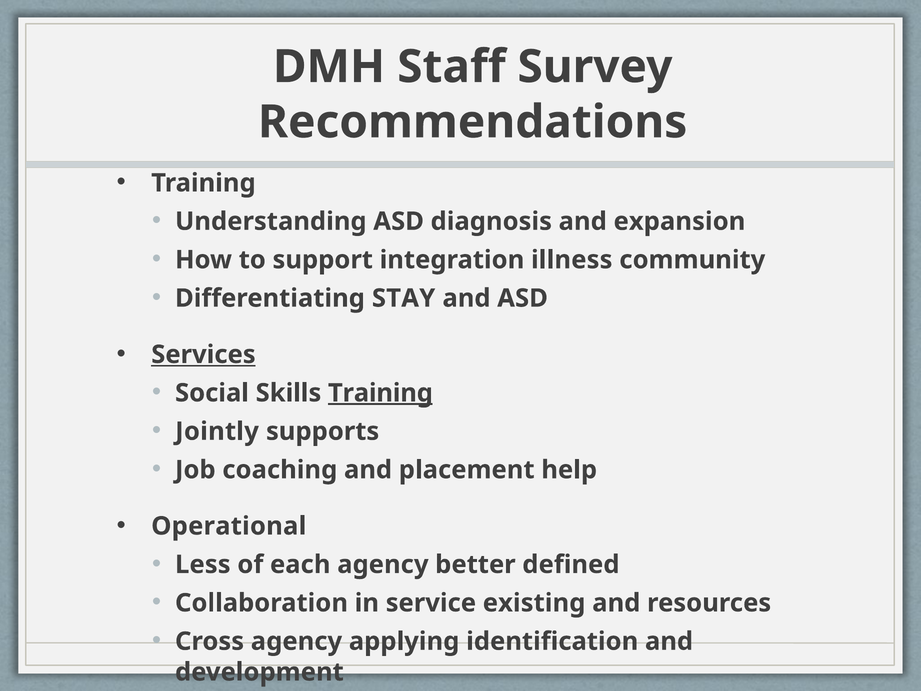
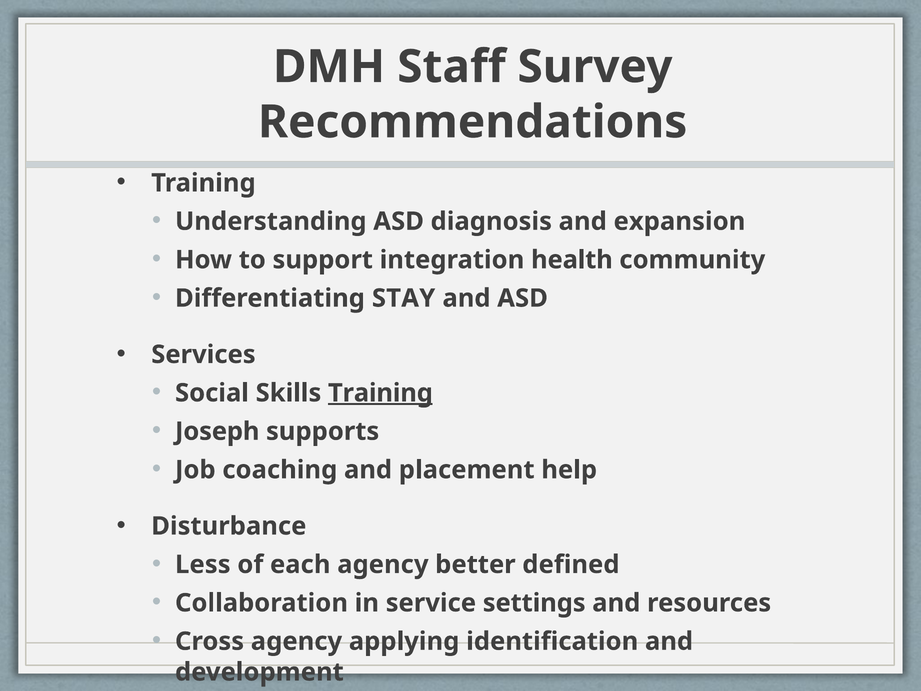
illness: illness -> health
Services underline: present -> none
Jointly: Jointly -> Joseph
Operational: Operational -> Disturbance
existing: existing -> settings
